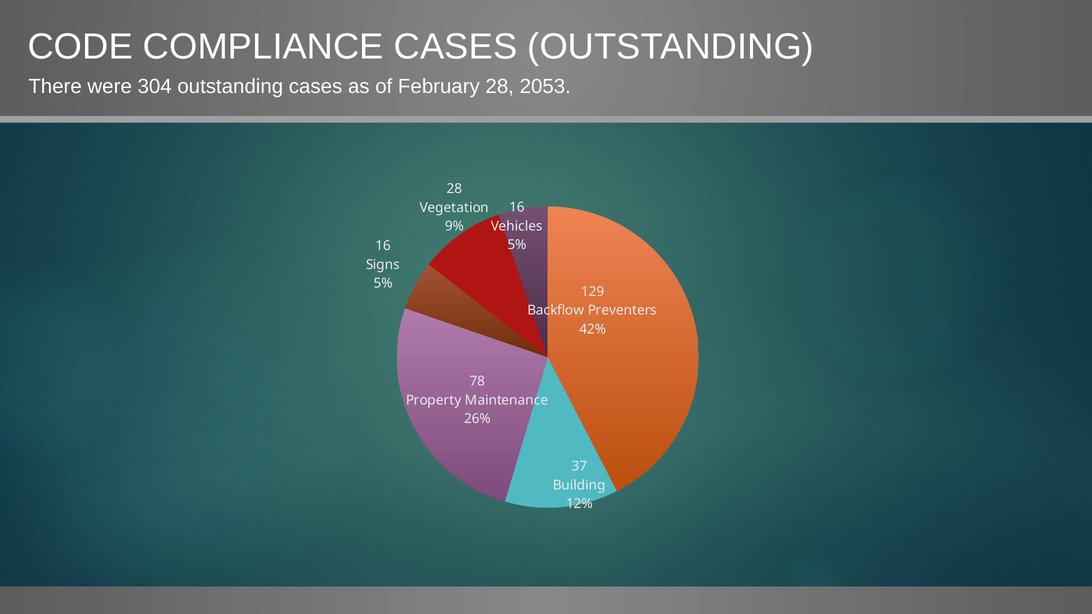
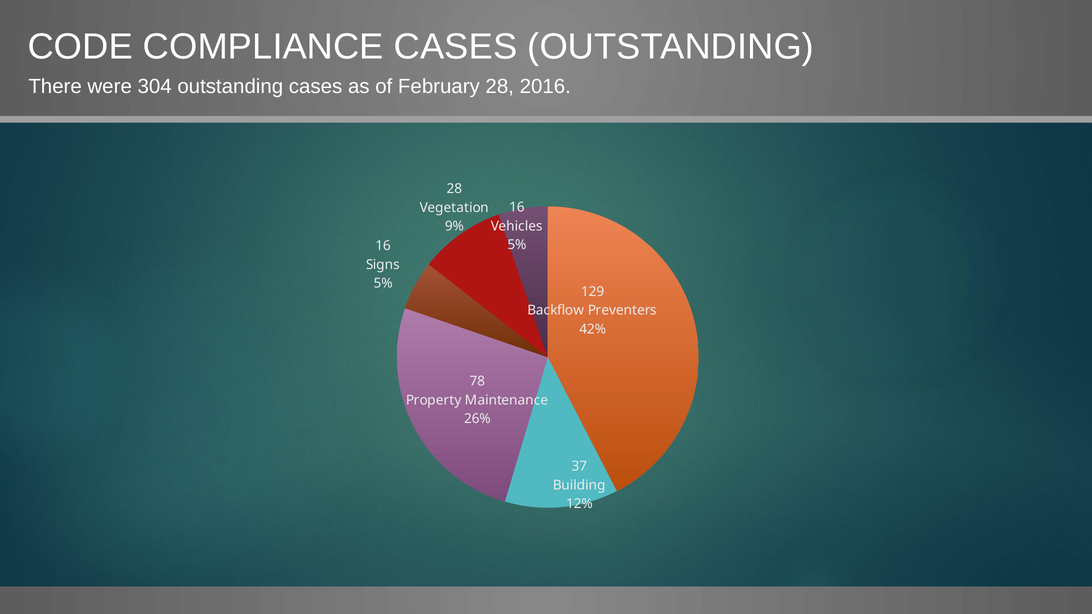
2053: 2053 -> 2016
